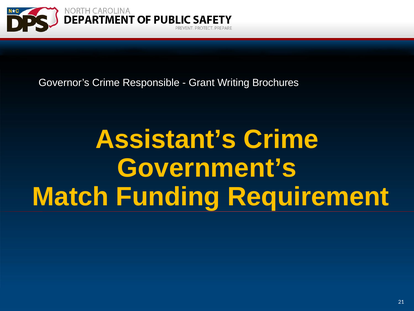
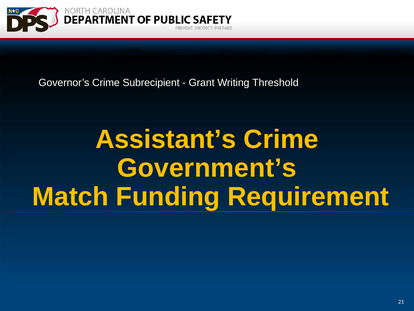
Responsible: Responsible -> Subrecipient
Brochures: Brochures -> Threshold
